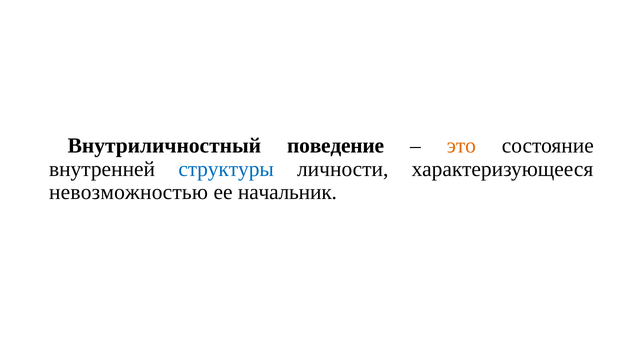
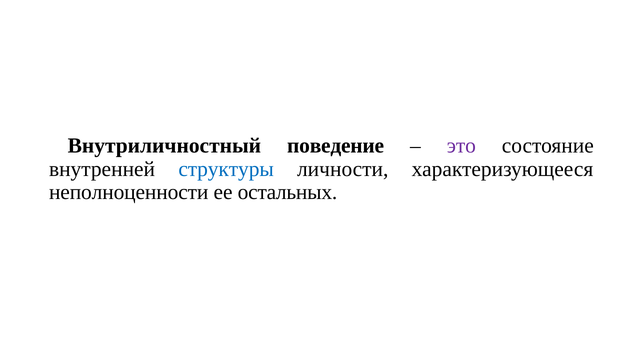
это colour: orange -> purple
невозможностью: невозможностью -> неполноценности
начальник: начальник -> остальных
